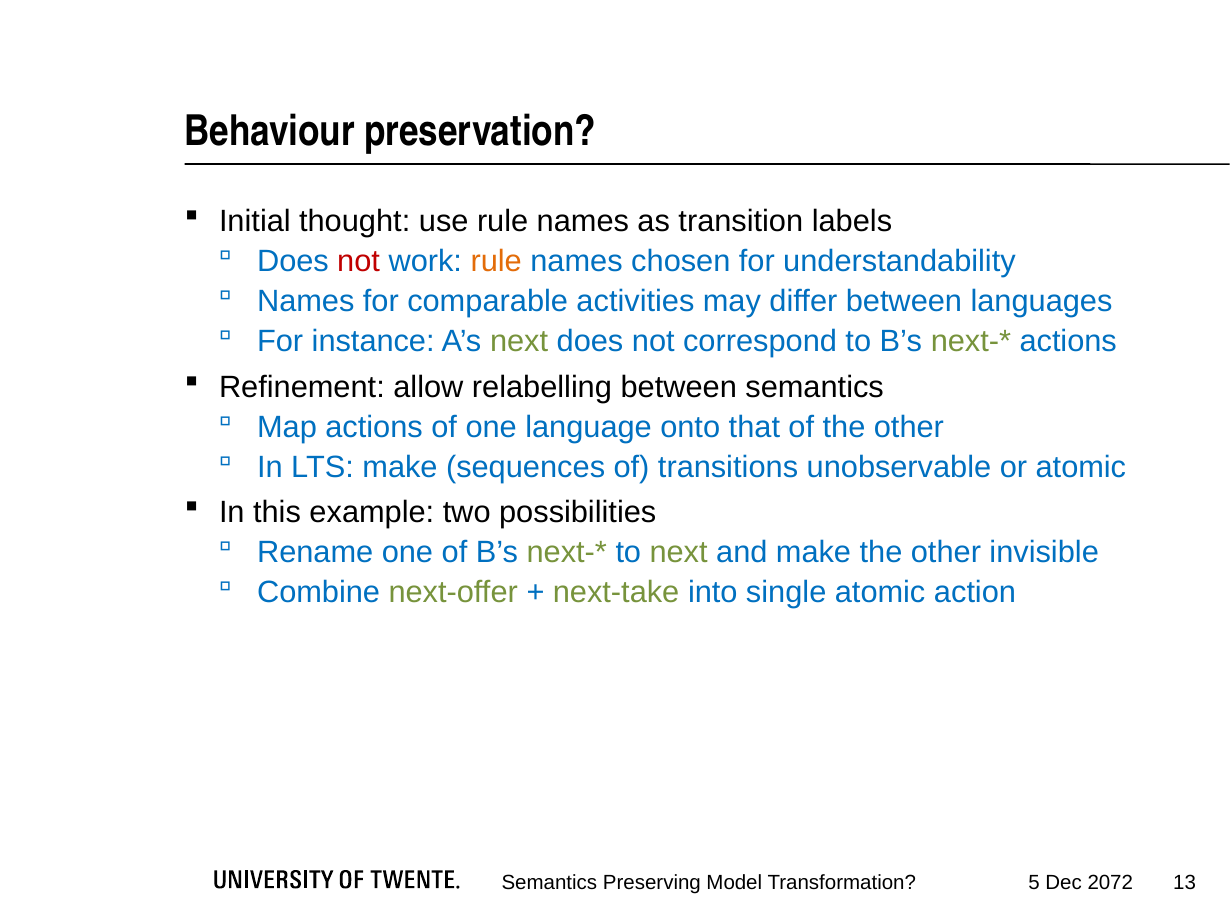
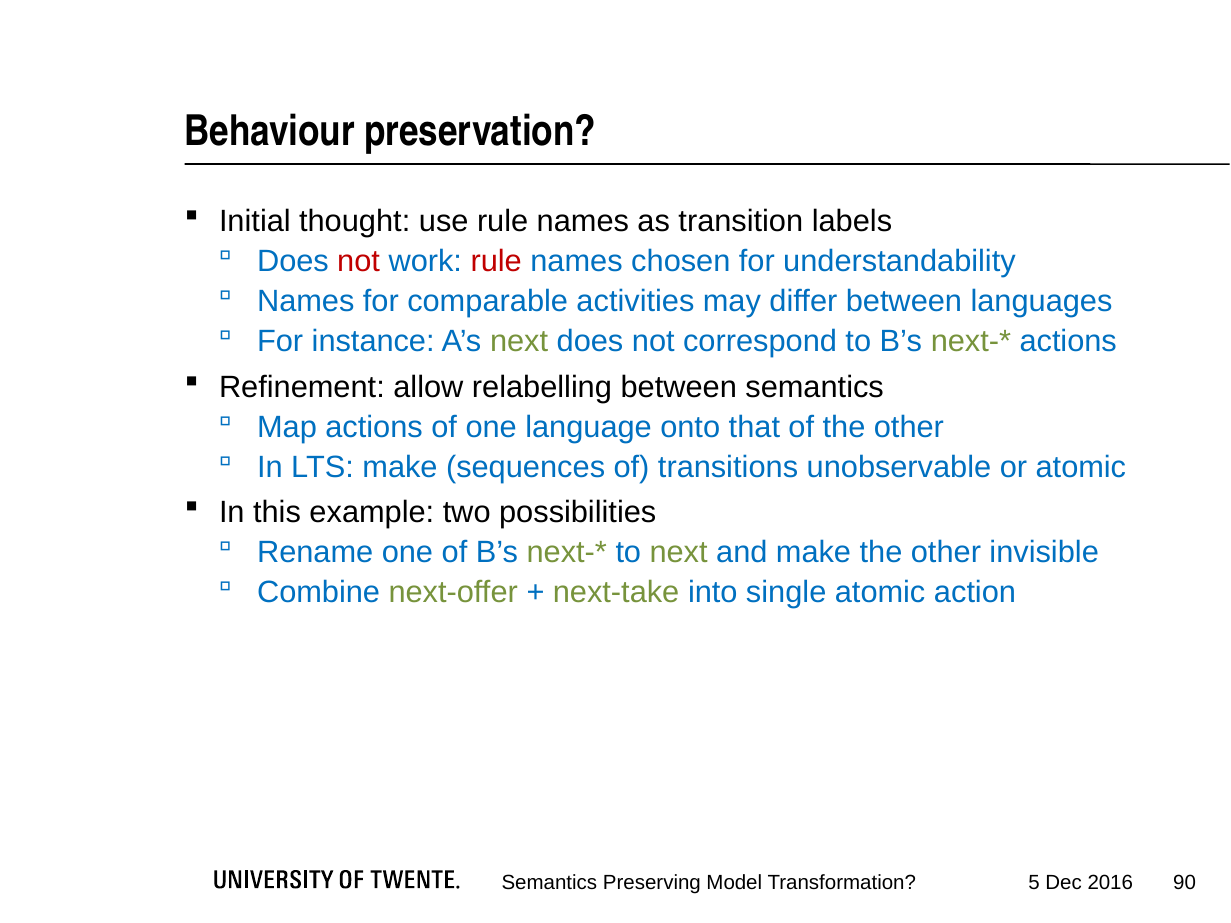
rule at (496, 262) colour: orange -> red
2072: 2072 -> 2016
13: 13 -> 90
